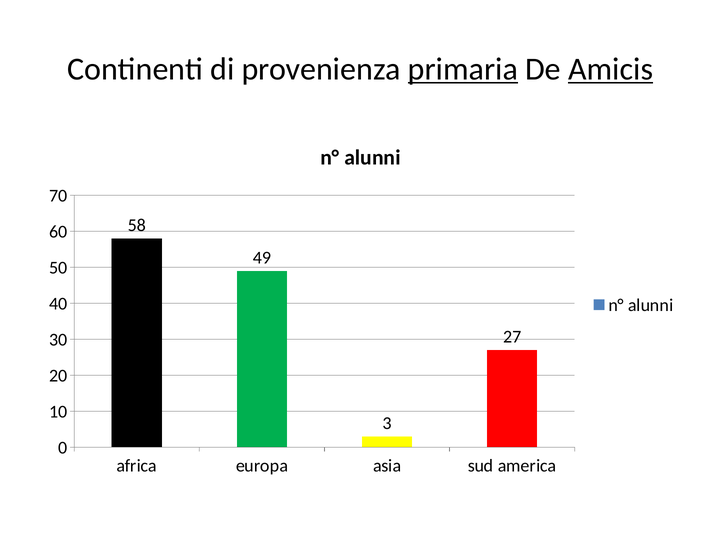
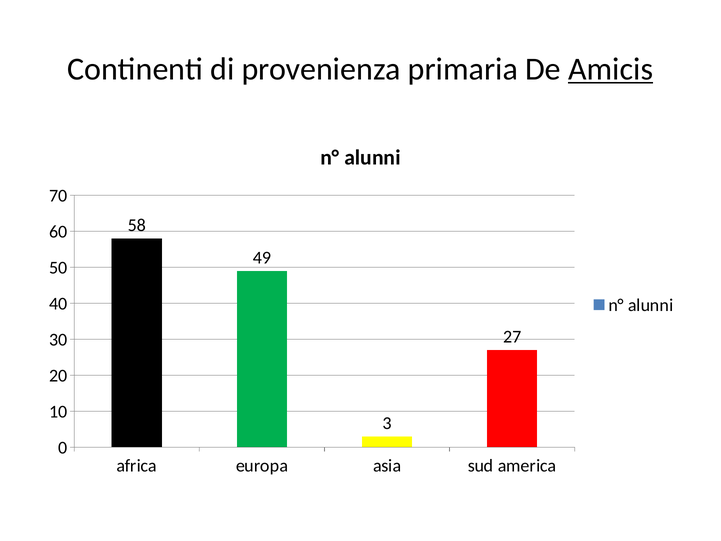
primaria underline: present -> none
